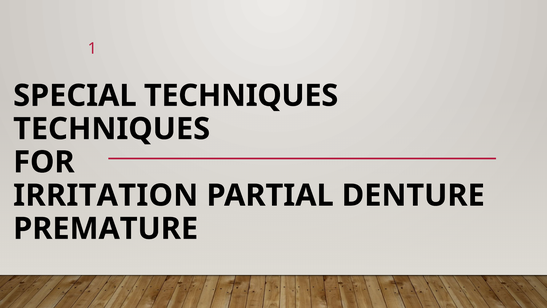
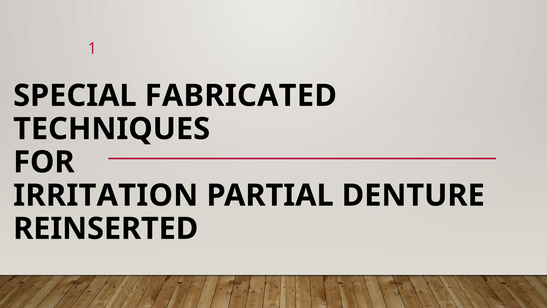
SPECIAL TECHNIQUES: TECHNIQUES -> FABRICATED
PREMATURE: PREMATURE -> REINSERTED
